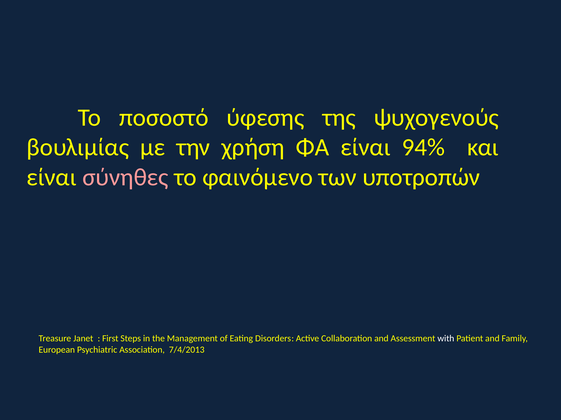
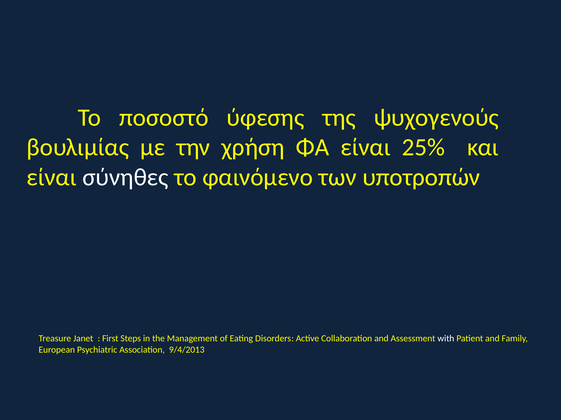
94%: 94% -> 25%
σύνηθες colour: pink -> white
7/4/2013: 7/4/2013 -> 9/4/2013
